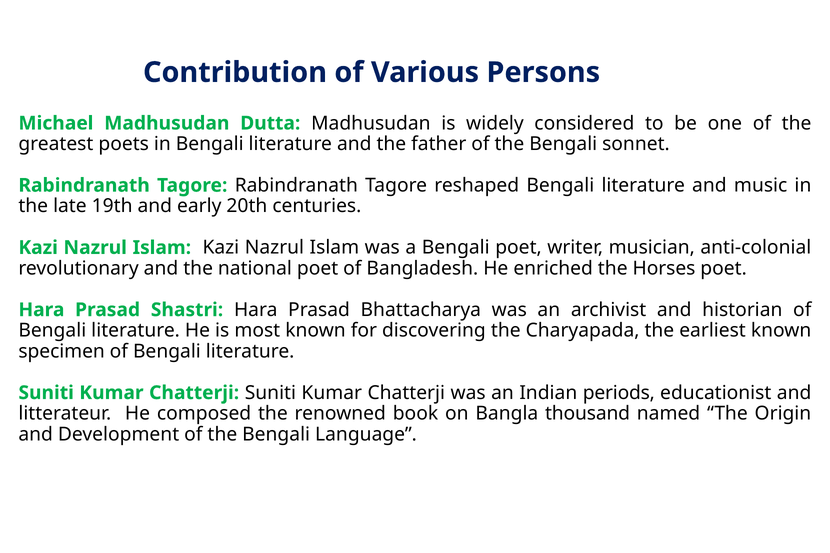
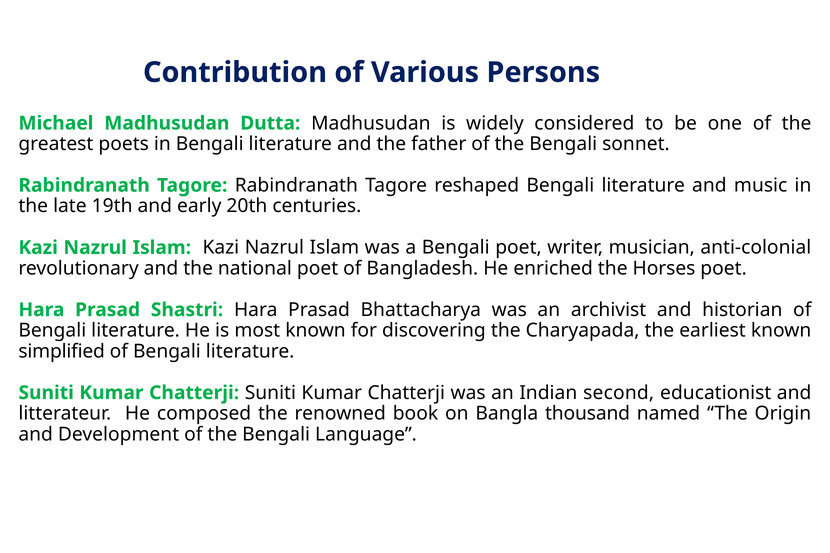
specimen: specimen -> simplified
periods: periods -> second
